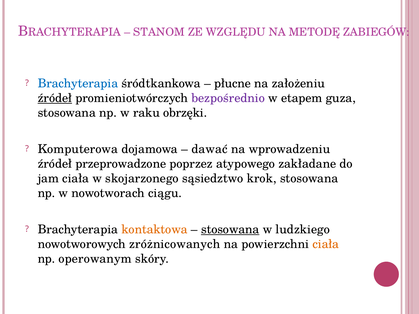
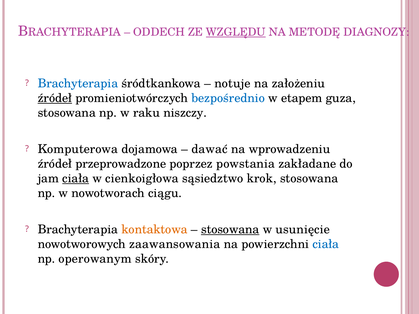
STANOM: STANOM -> ODDECH
WZGLĘDU underline: none -> present
ZABIEGÓW: ZABIEGÓW -> DIAGNOZY
płucne: płucne -> notuje
bezpośrednio colour: purple -> blue
obrzęki: obrzęki -> niszczy
atypowego: atypowego -> powstania
ciała at (76, 179) underline: none -> present
skojarzonego: skojarzonego -> cienkoigłowa
ludzkiego: ludzkiego -> usunięcie
zróżnicowanych: zróżnicowanych -> zaawansowania
ciała at (326, 244) colour: orange -> blue
